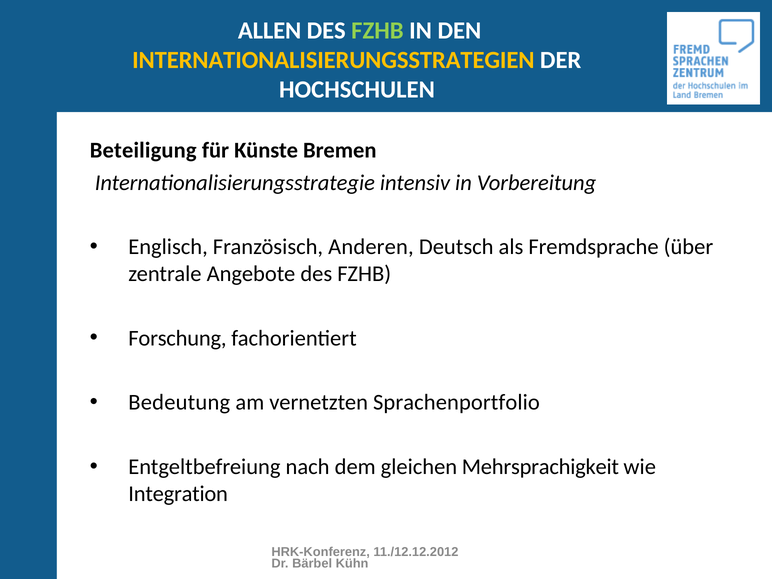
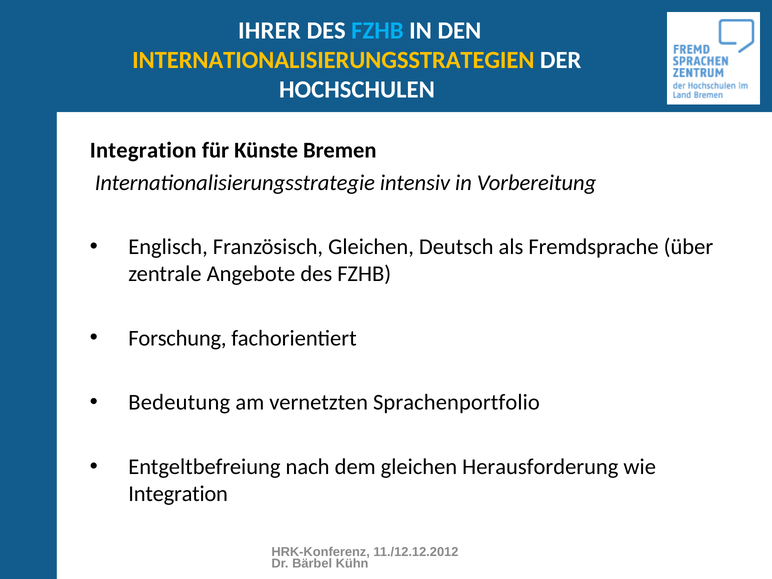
ALLEN: ALLEN -> IHRER
FZHB at (377, 31) colour: light green -> light blue
Beteiligung at (143, 150): Beteiligung -> Integration
Französisch Anderen: Anderen -> Gleichen
Mehrsprachigkeit: Mehrsprachigkeit -> Herausforderung
